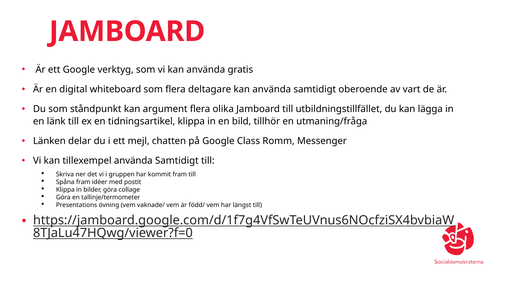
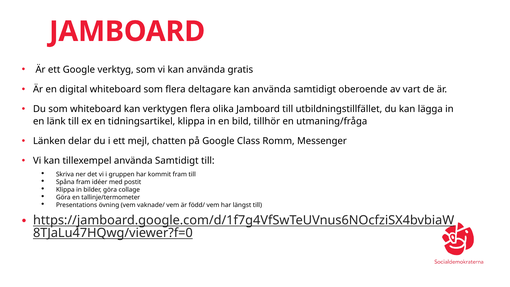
som ståndpunkt: ståndpunkt -> whiteboard
argument: argument -> verktygen
